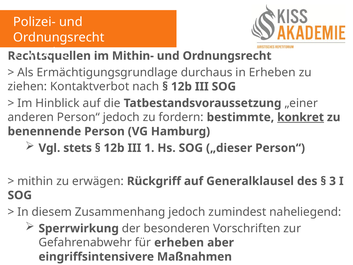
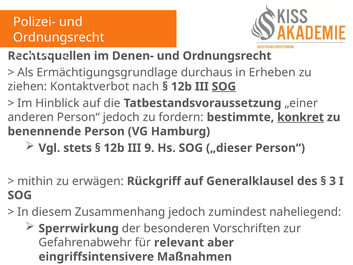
Mithin-: Mithin- -> Denen-
SOG at (224, 86) underline: none -> present
III 1: 1 -> 9
für erheben: erheben -> relevant
